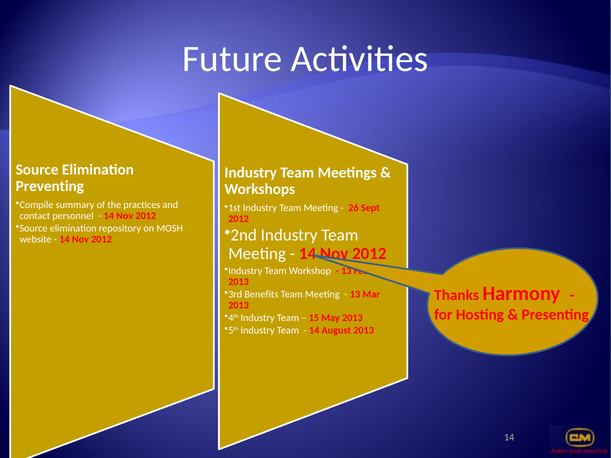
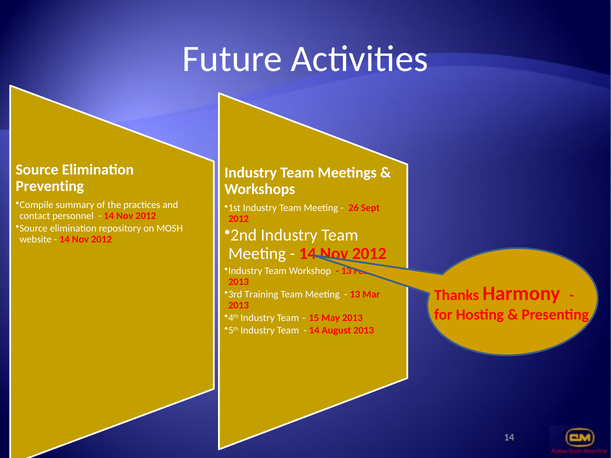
Benefits: Benefits -> Training
